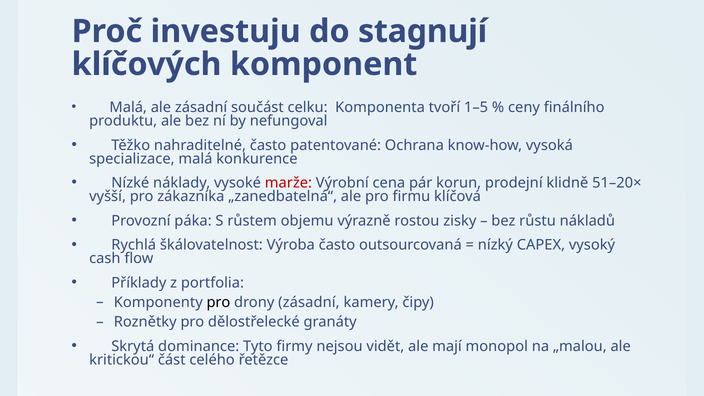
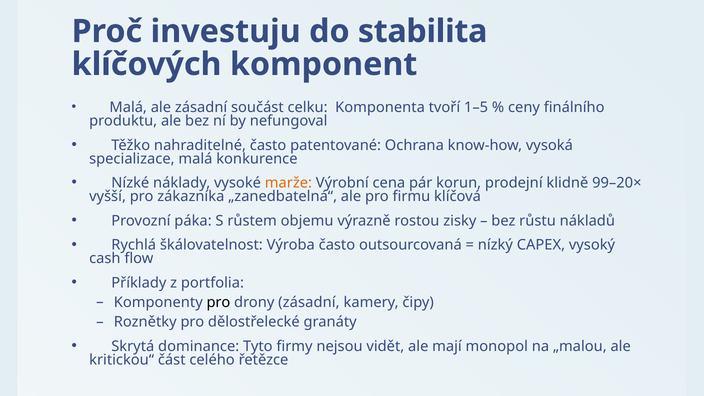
stagnují: stagnují -> stabilita
marže colour: red -> orange
51–20×: 51–20× -> 99–20×
